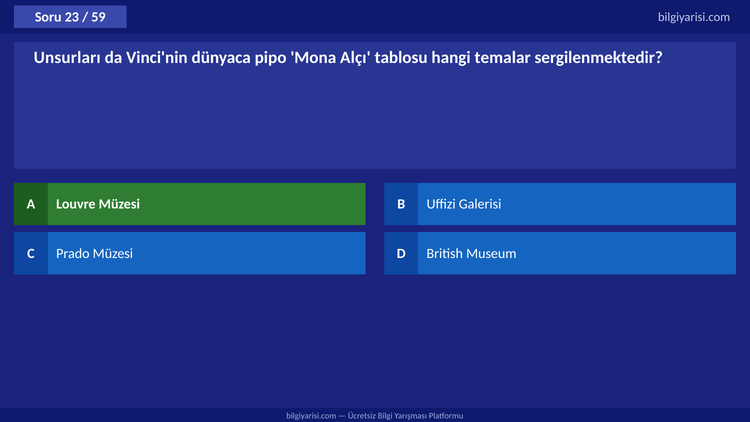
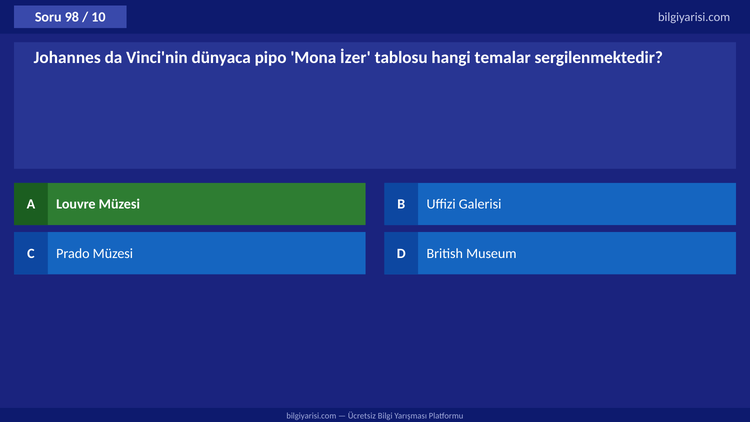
23: 23 -> 98
59: 59 -> 10
Unsurları: Unsurları -> Johannes
Alçı: Alçı -> İzer
